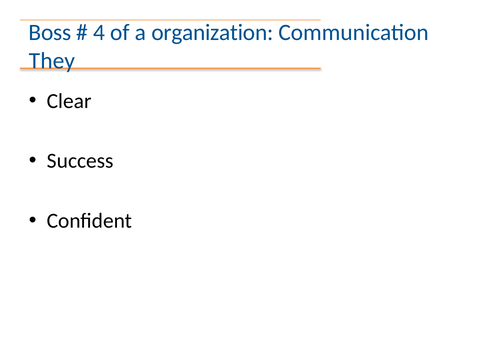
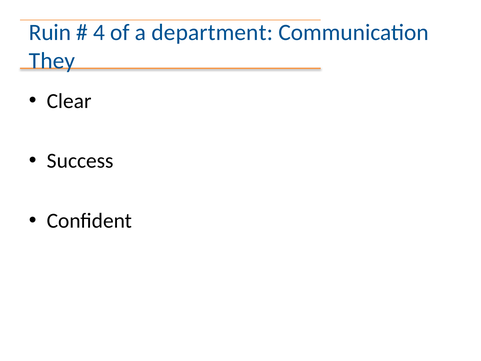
Boss: Boss -> Ruin
organization: organization -> department
